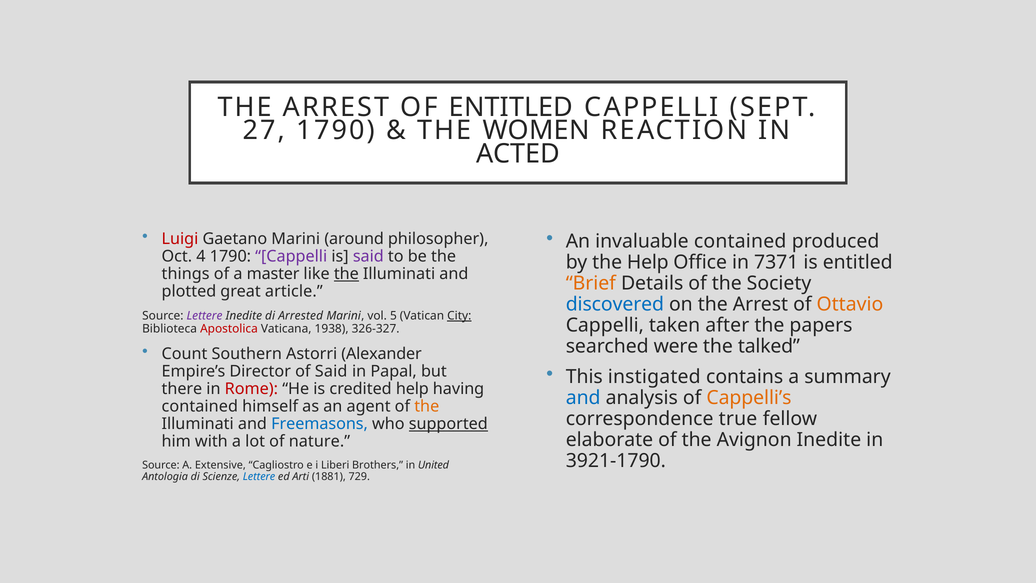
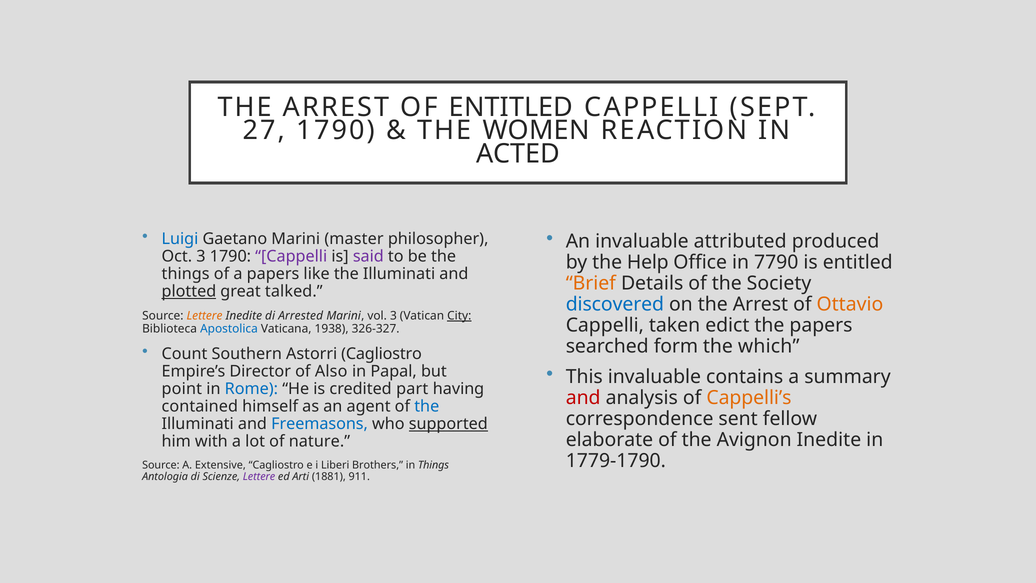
Luigi colour: red -> blue
around: around -> master
invaluable contained: contained -> attributed
Oct 4: 4 -> 3
7371: 7371 -> 7790
a master: master -> papers
the at (346, 274) underline: present -> none
plotted underline: none -> present
article: article -> talked
Lettere at (205, 316) colour: purple -> orange
vol 5: 5 -> 3
after: after -> edict
Apostolica colour: red -> blue
were: were -> form
talked: talked -> which
Astorri Alexander: Alexander -> Cagliostro
This instigated: instigated -> invaluable
of Said: Said -> Also
there: there -> point
Rome colour: red -> blue
credited help: help -> part
and at (583, 398) colour: blue -> red
the at (427, 406) colour: orange -> blue
true: true -> sent
3921-1790: 3921-1790 -> 1779-1790
in United: United -> Things
Lettere at (259, 477) colour: blue -> purple
729: 729 -> 911
